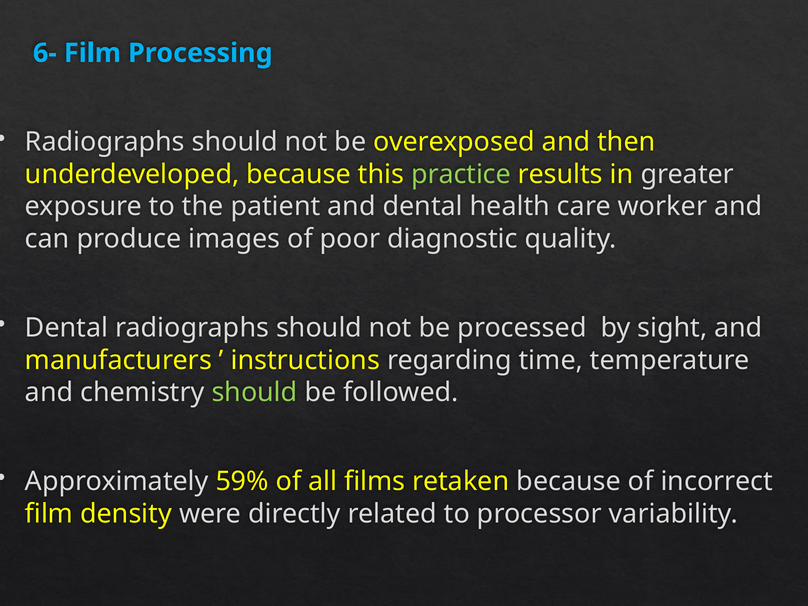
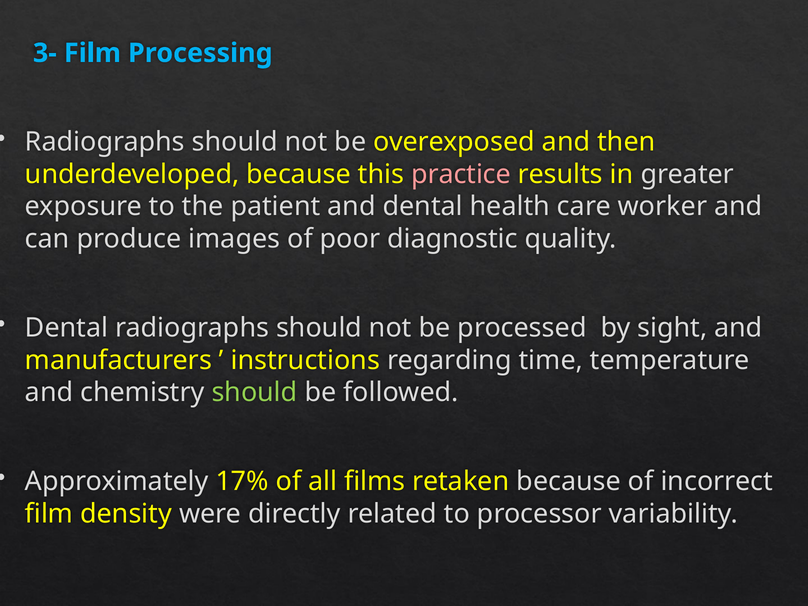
6-: 6- -> 3-
practice colour: light green -> pink
59%: 59% -> 17%
